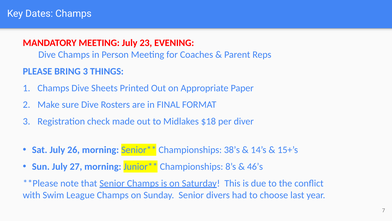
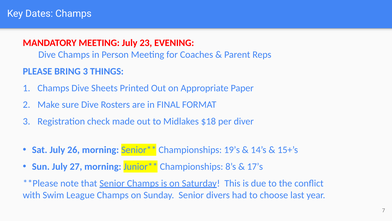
38’s: 38’s -> 19’s
46’s: 46’s -> 17’s
